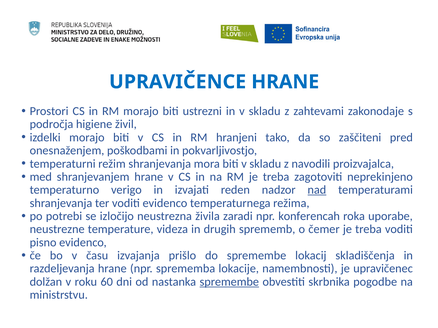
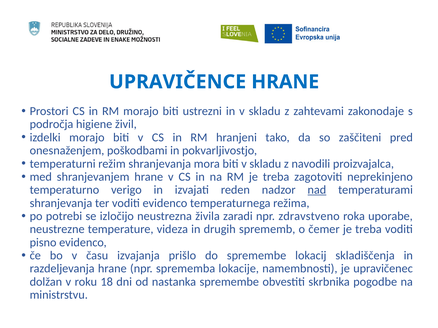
konferencah: konferencah -> zdravstveno
60: 60 -> 18
spremembe at (229, 282) underline: present -> none
